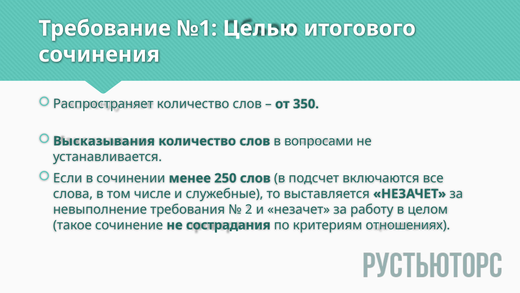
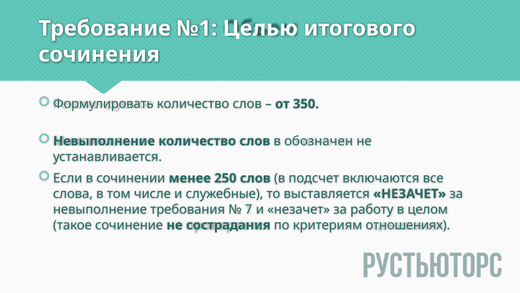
Распространяет: Распространяет -> Формулировать
Высказывания at (104, 141): Высказывания -> Невыполнение
вопросами: вопросами -> обозначен
2: 2 -> 7
